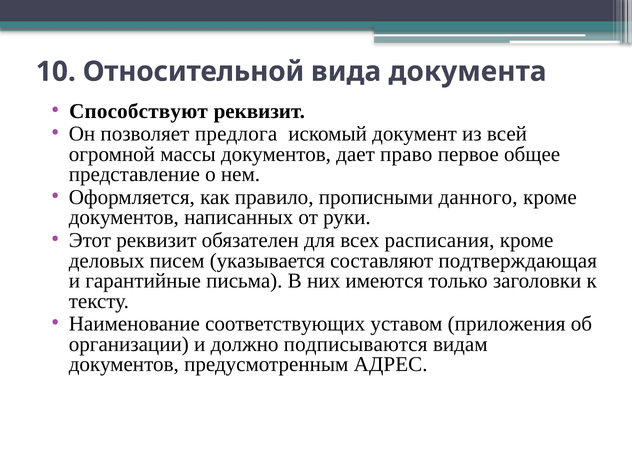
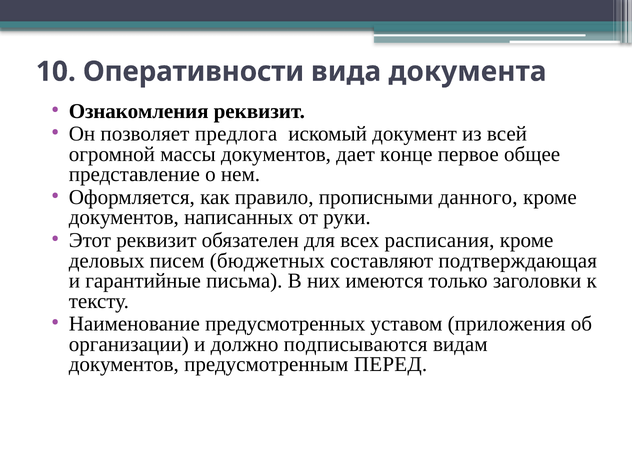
Относительной: Относительной -> Оперативности
Способствуют: Способствуют -> Ознакомления
право: право -> конце
указывается: указывается -> бюджетных
соответствующих: соответствующих -> предусмотренных
АДРЕС: АДРЕС -> ПЕРЕД
